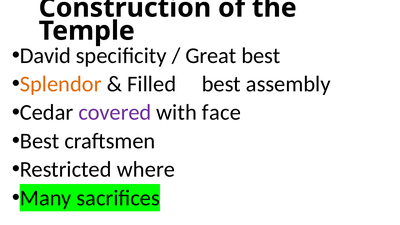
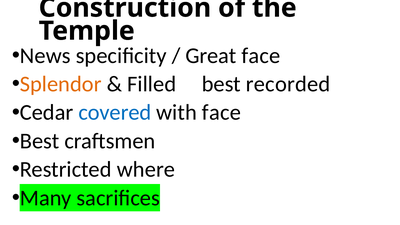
David: David -> News
Great best: best -> face
assembly: assembly -> recorded
covered colour: purple -> blue
